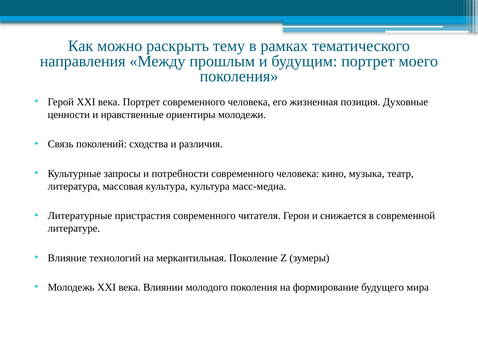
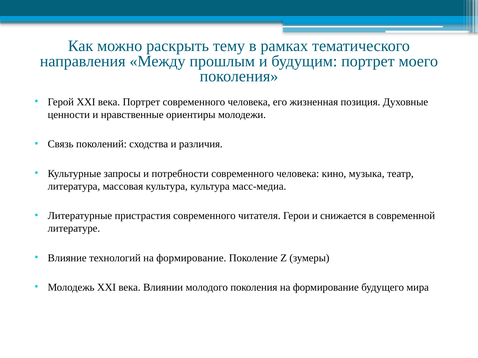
технологий на меркантильная: меркантильная -> формирование
